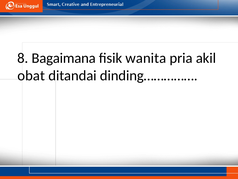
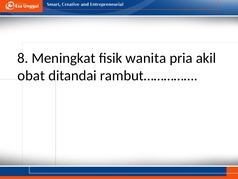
Bagaimana: Bagaimana -> Meningkat
dinding……………: dinding…………… -> rambut……………
